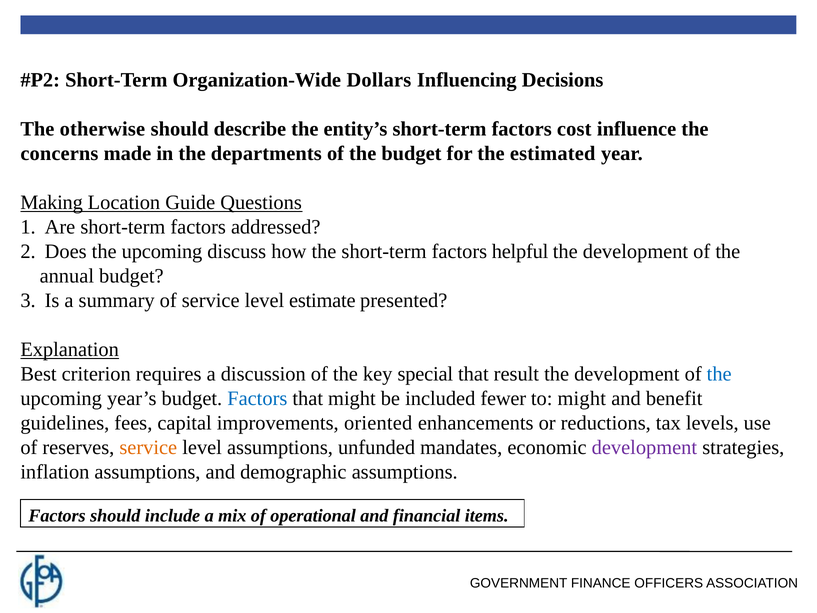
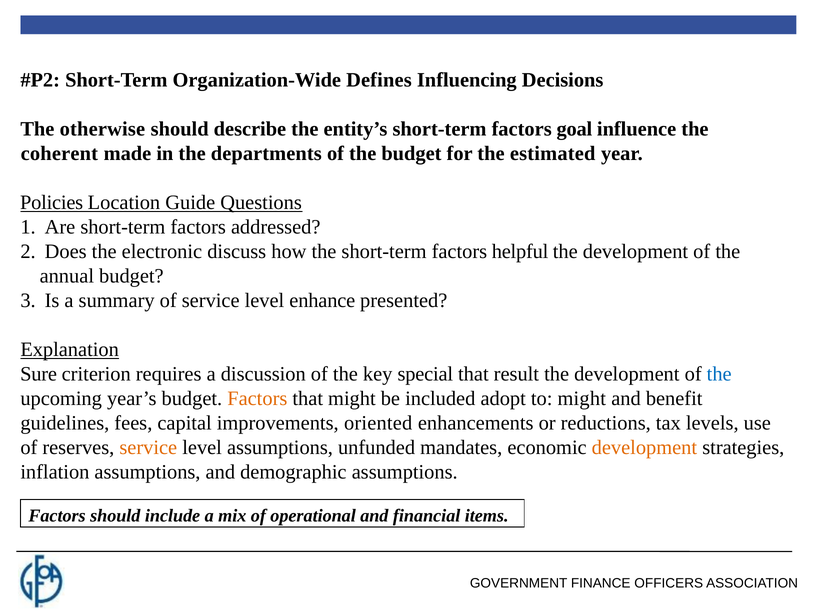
Dollars: Dollars -> Defines
cost: cost -> goal
concerns: concerns -> coherent
Making: Making -> Policies
Does the upcoming: upcoming -> electronic
estimate: estimate -> enhance
Best: Best -> Sure
Factors at (257, 398) colour: blue -> orange
fewer: fewer -> adopt
development at (644, 447) colour: purple -> orange
